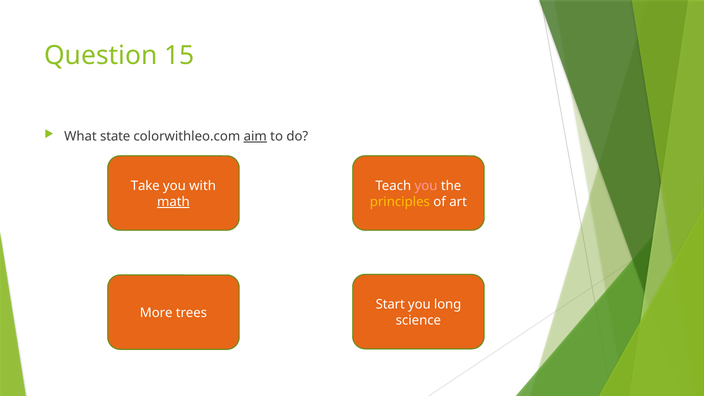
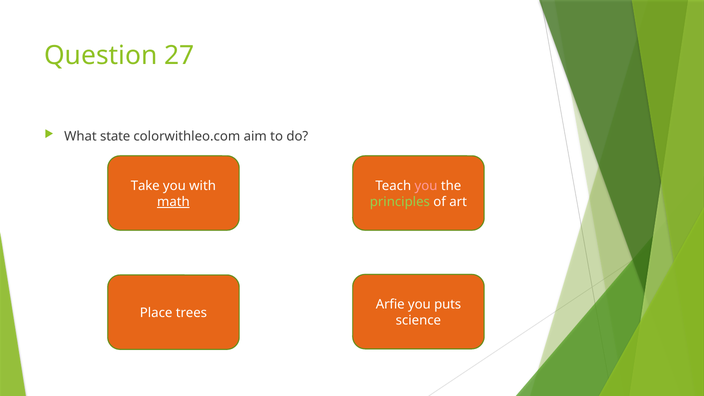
15: 15 -> 27
aim underline: present -> none
principles colour: yellow -> light green
Start: Start -> Arfie
long: long -> puts
More: More -> Place
